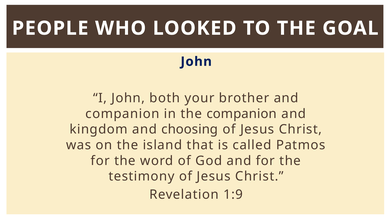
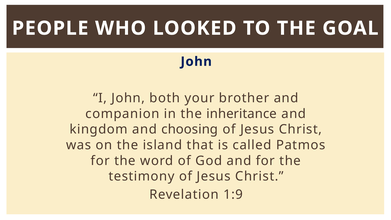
the companion: companion -> inheritance
